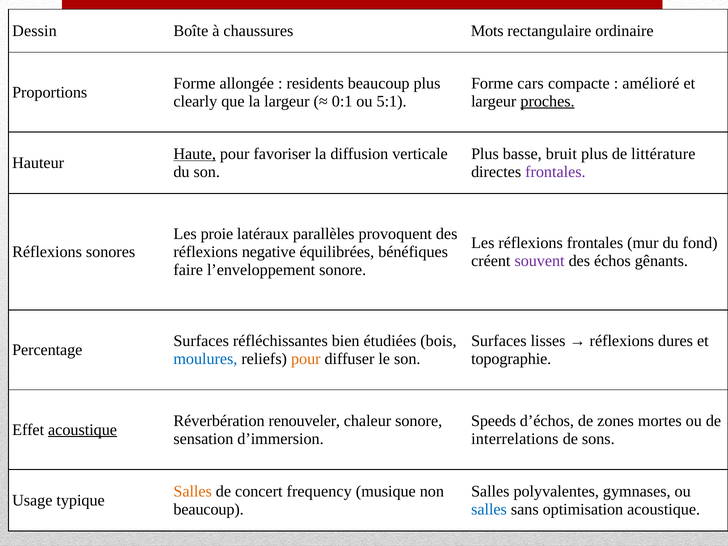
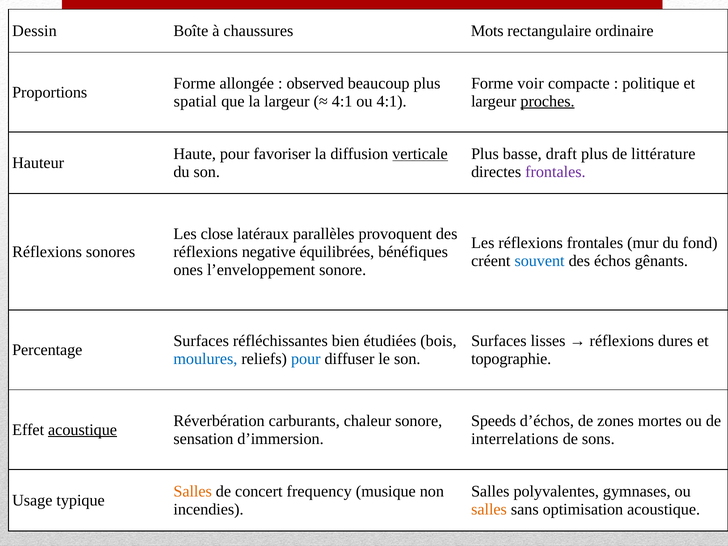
residents: residents -> observed
cars: cars -> voir
amélioré: amélioré -> politique
clearly: clearly -> spatial
0:1 at (342, 101): 0:1 -> 4:1
ou 5:1: 5:1 -> 4:1
Haute underline: present -> none
verticale underline: none -> present
bruit: bruit -> draft
proie: proie -> close
souvent colour: purple -> blue
faire: faire -> ones
pour at (306, 359) colour: orange -> blue
renouveler: renouveler -> carburants
beaucoup at (209, 509): beaucoup -> incendies
salles at (489, 509) colour: blue -> orange
